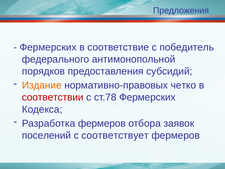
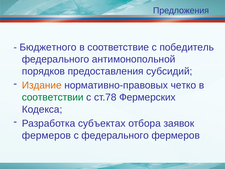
Фермерских at (48, 47): Фермерских -> Бюджетного
соответствии colour: red -> green
Разработка фермеров: фермеров -> субъектах
поселений at (46, 135): поселений -> фермеров
с соответствует: соответствует -> федерального
